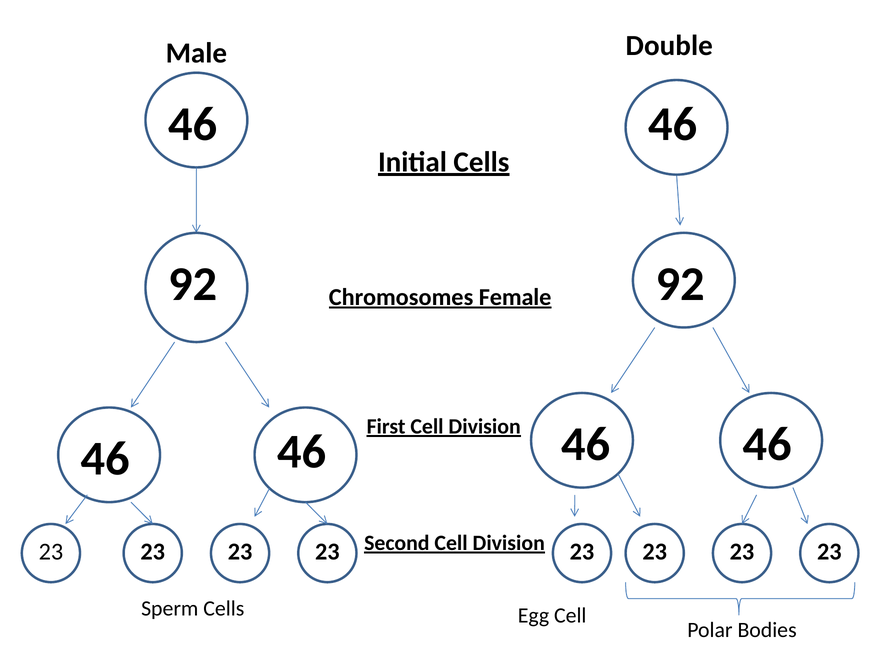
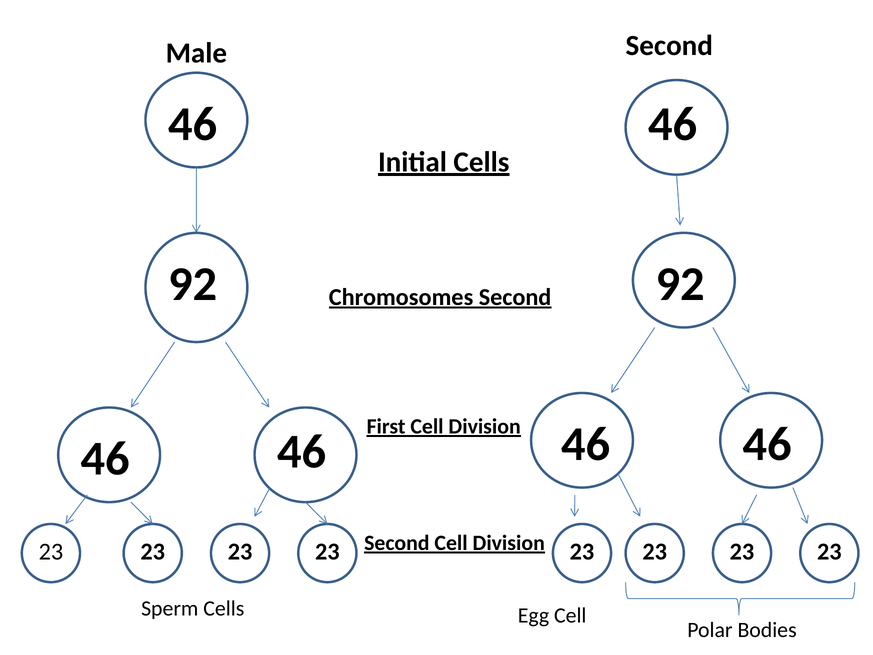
Male Double: Double -> Second
Chromosomes Female: Female -> Second
